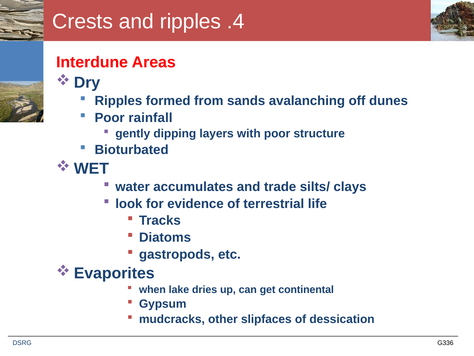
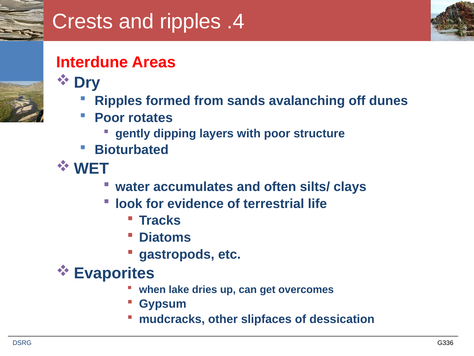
rainfall: rainfall -> rotates
trade: trade -> often
continental: continental -> overcomes
